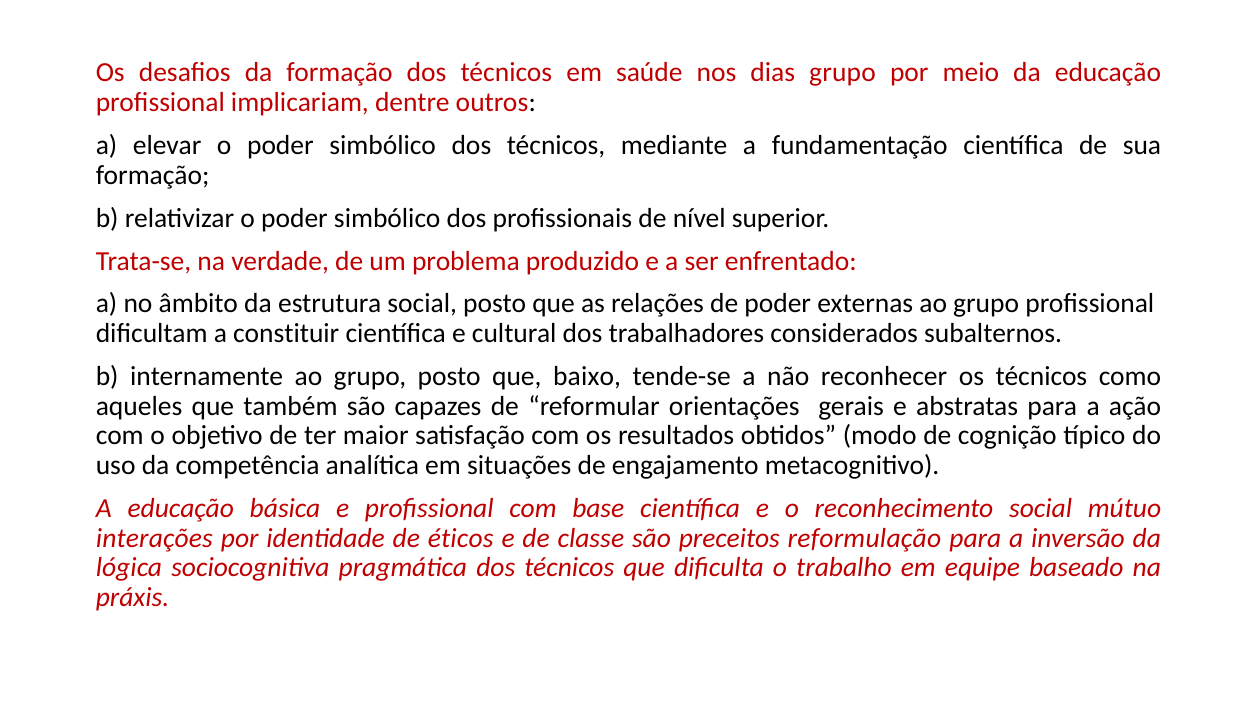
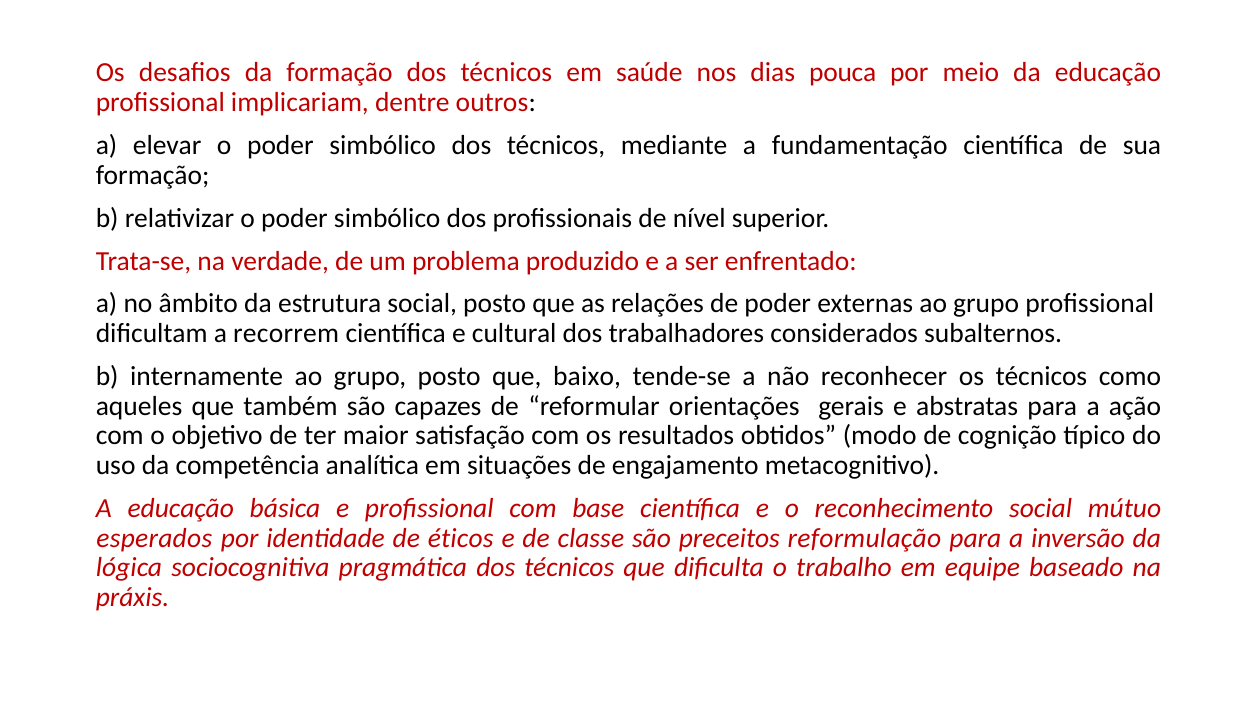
dias grupo: grupo -> pouca
constituir: constituir -> recorrem
interações: interações -> esperados
